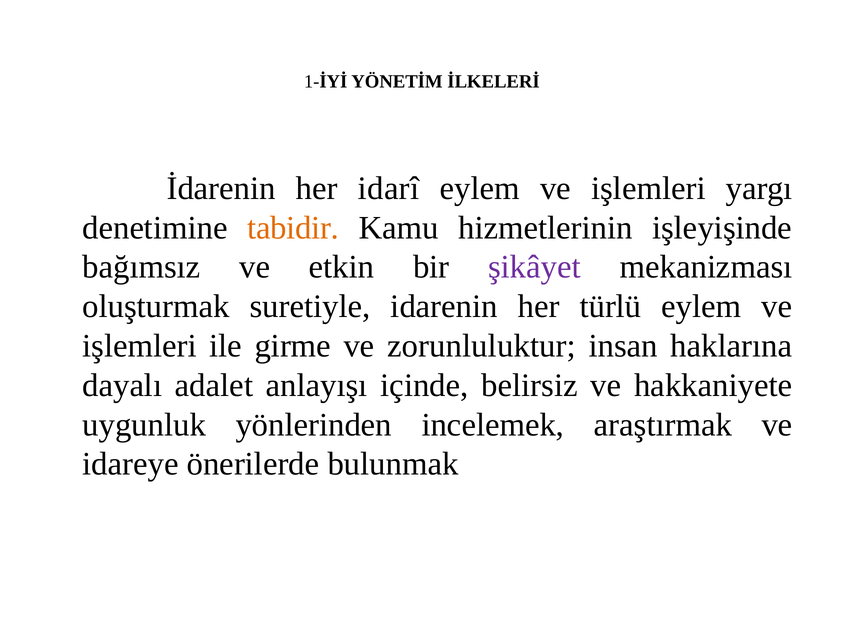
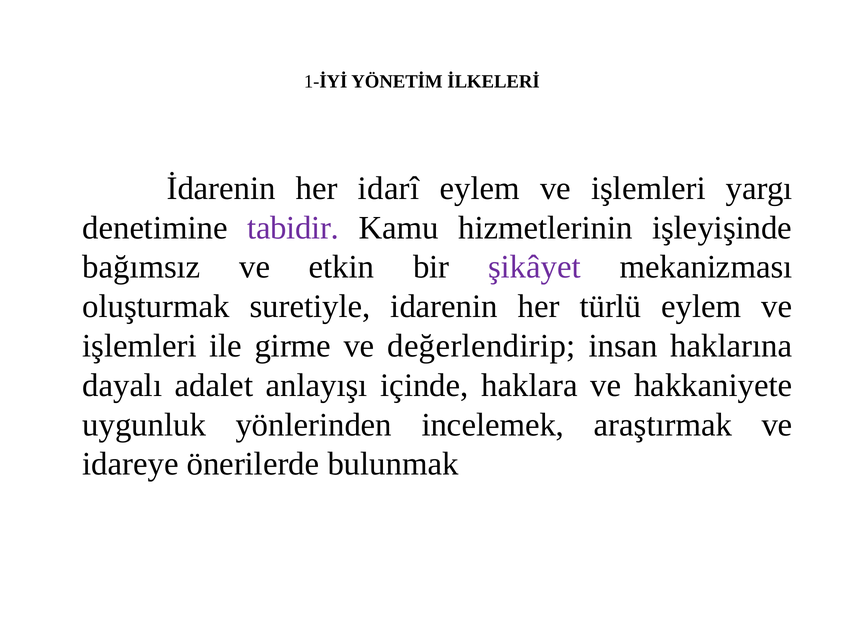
tabidir colour: orange -> purple
zorunluluktur: zorunluluktur -> değerlendirip
belirsiz: belirsiz -> haklara
